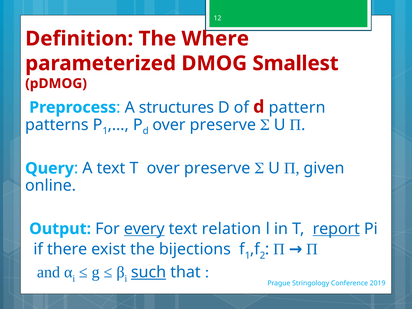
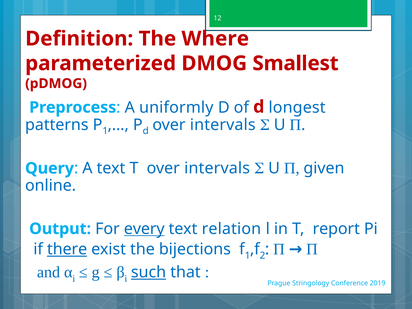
structures: structures -> uniformly
pattern: pattern -> longest
d over preserve: preserve -> intervals
T over preserve: preserve -> intervals
report underline: present -> none
there underline: none -> present
